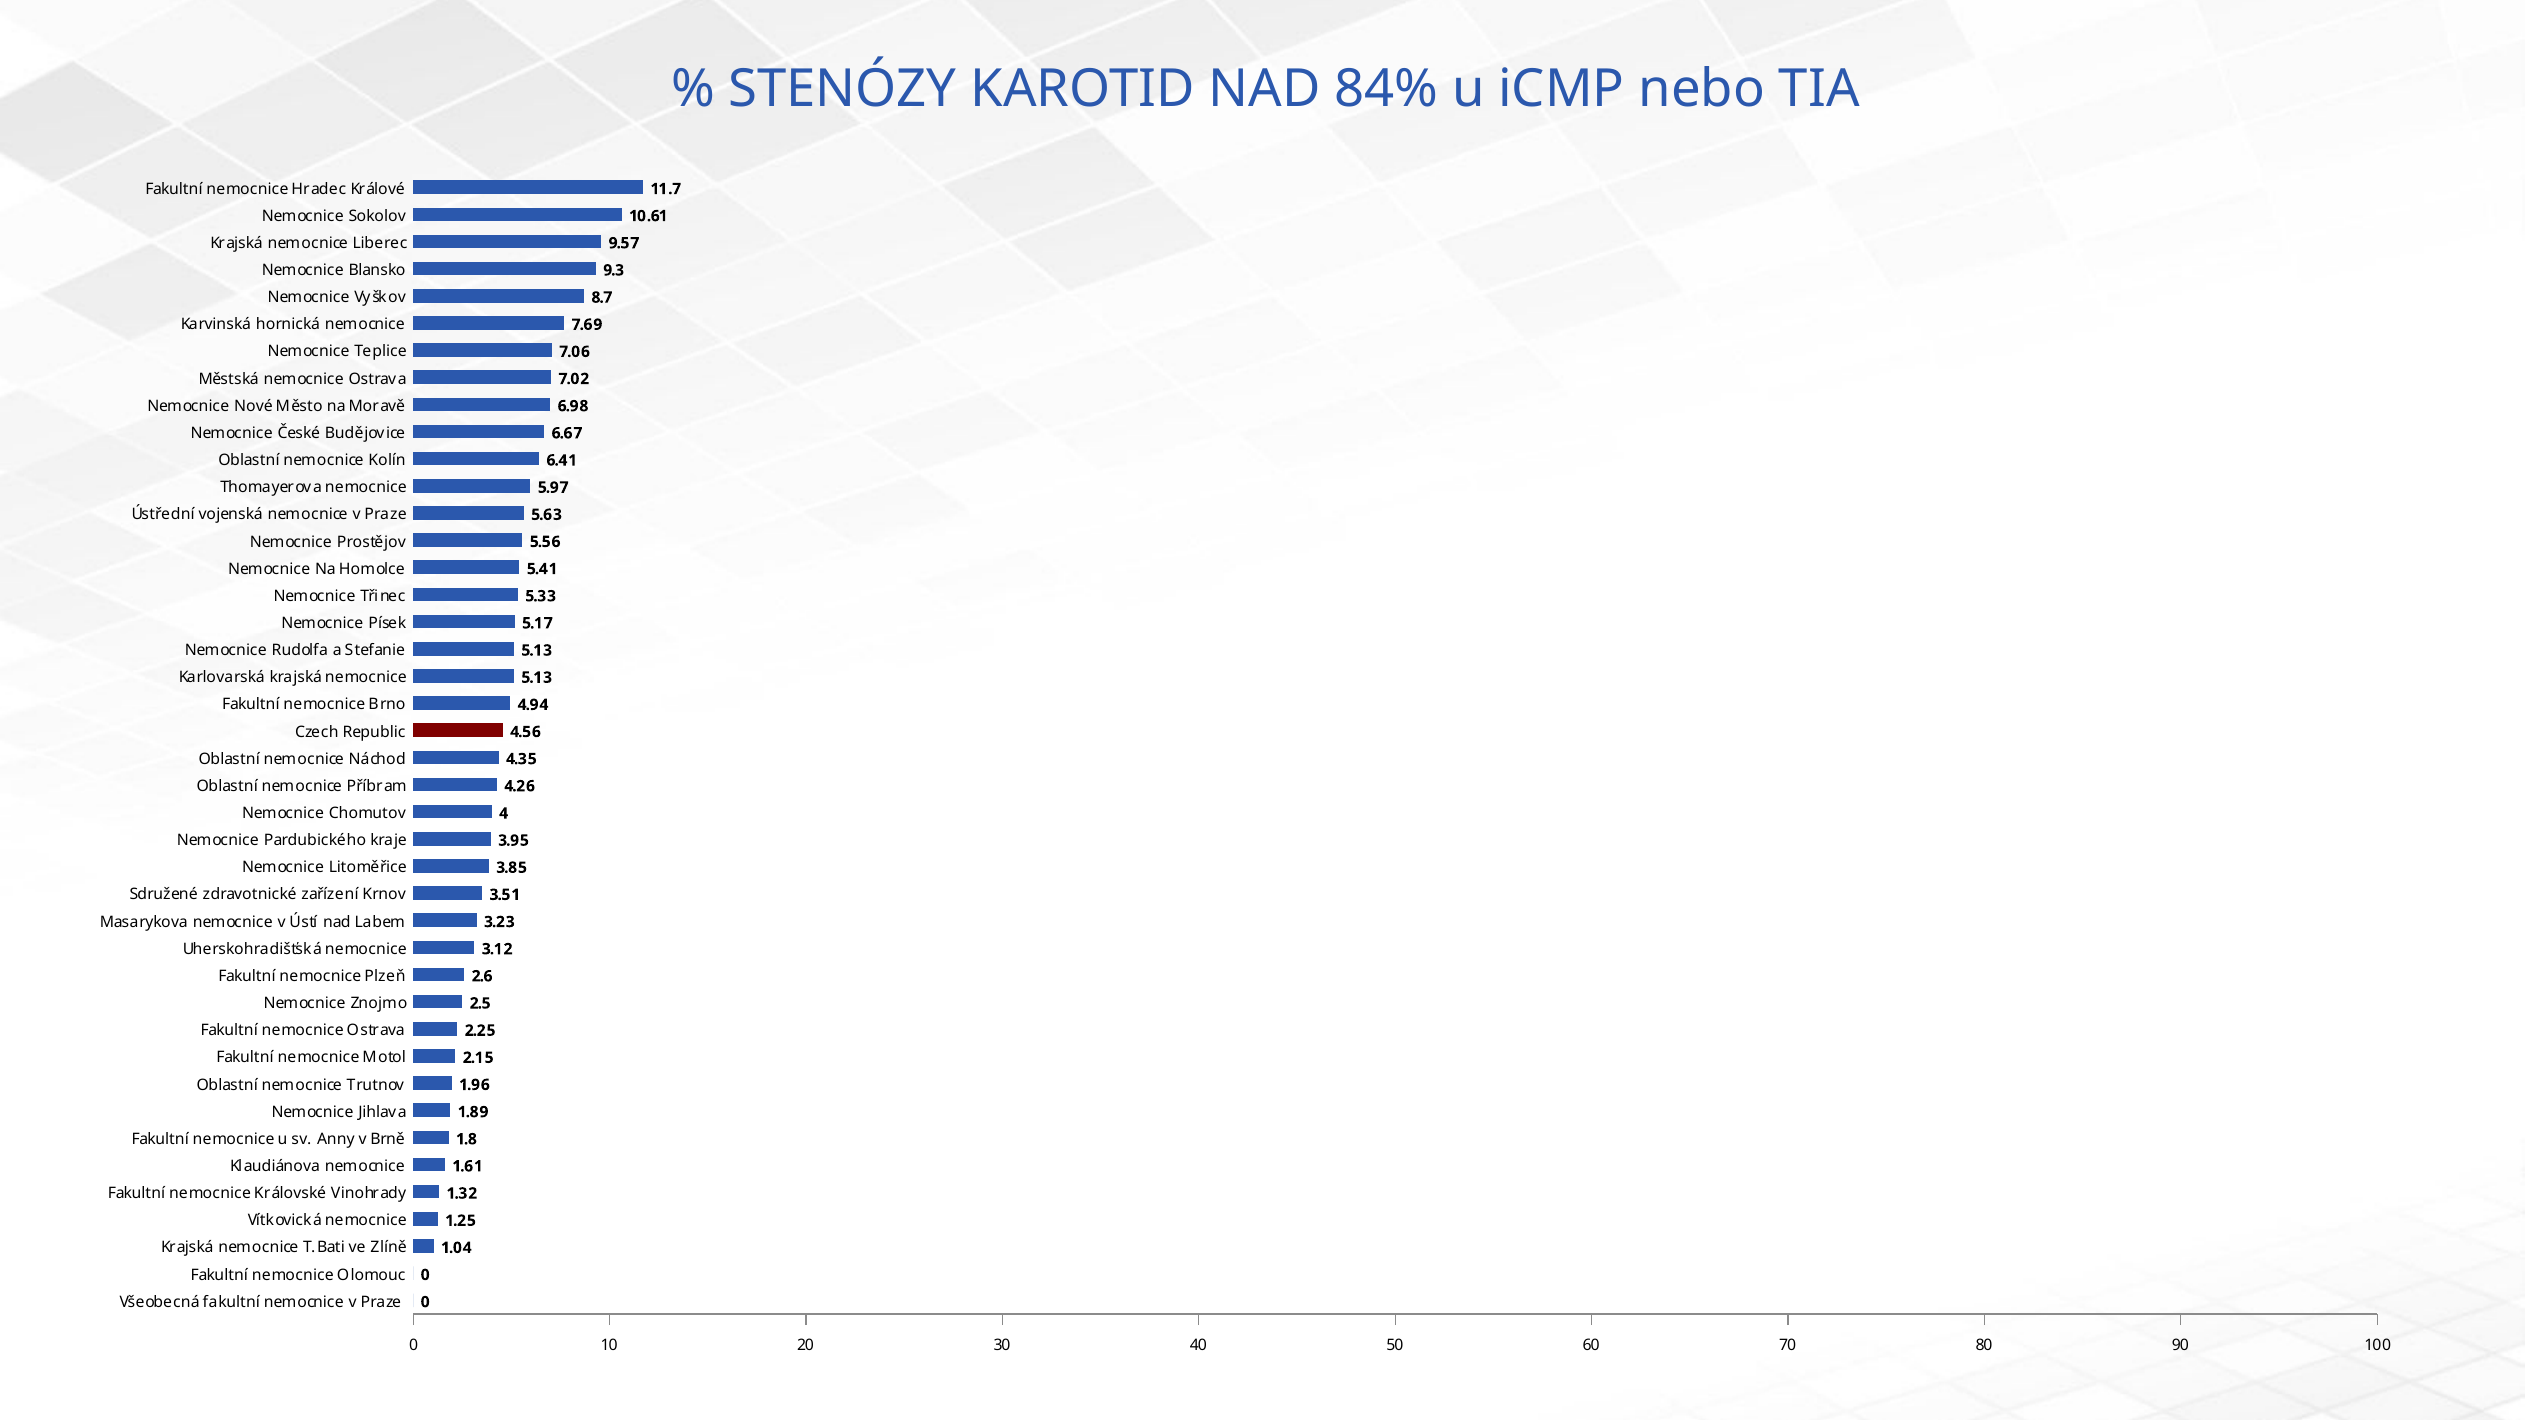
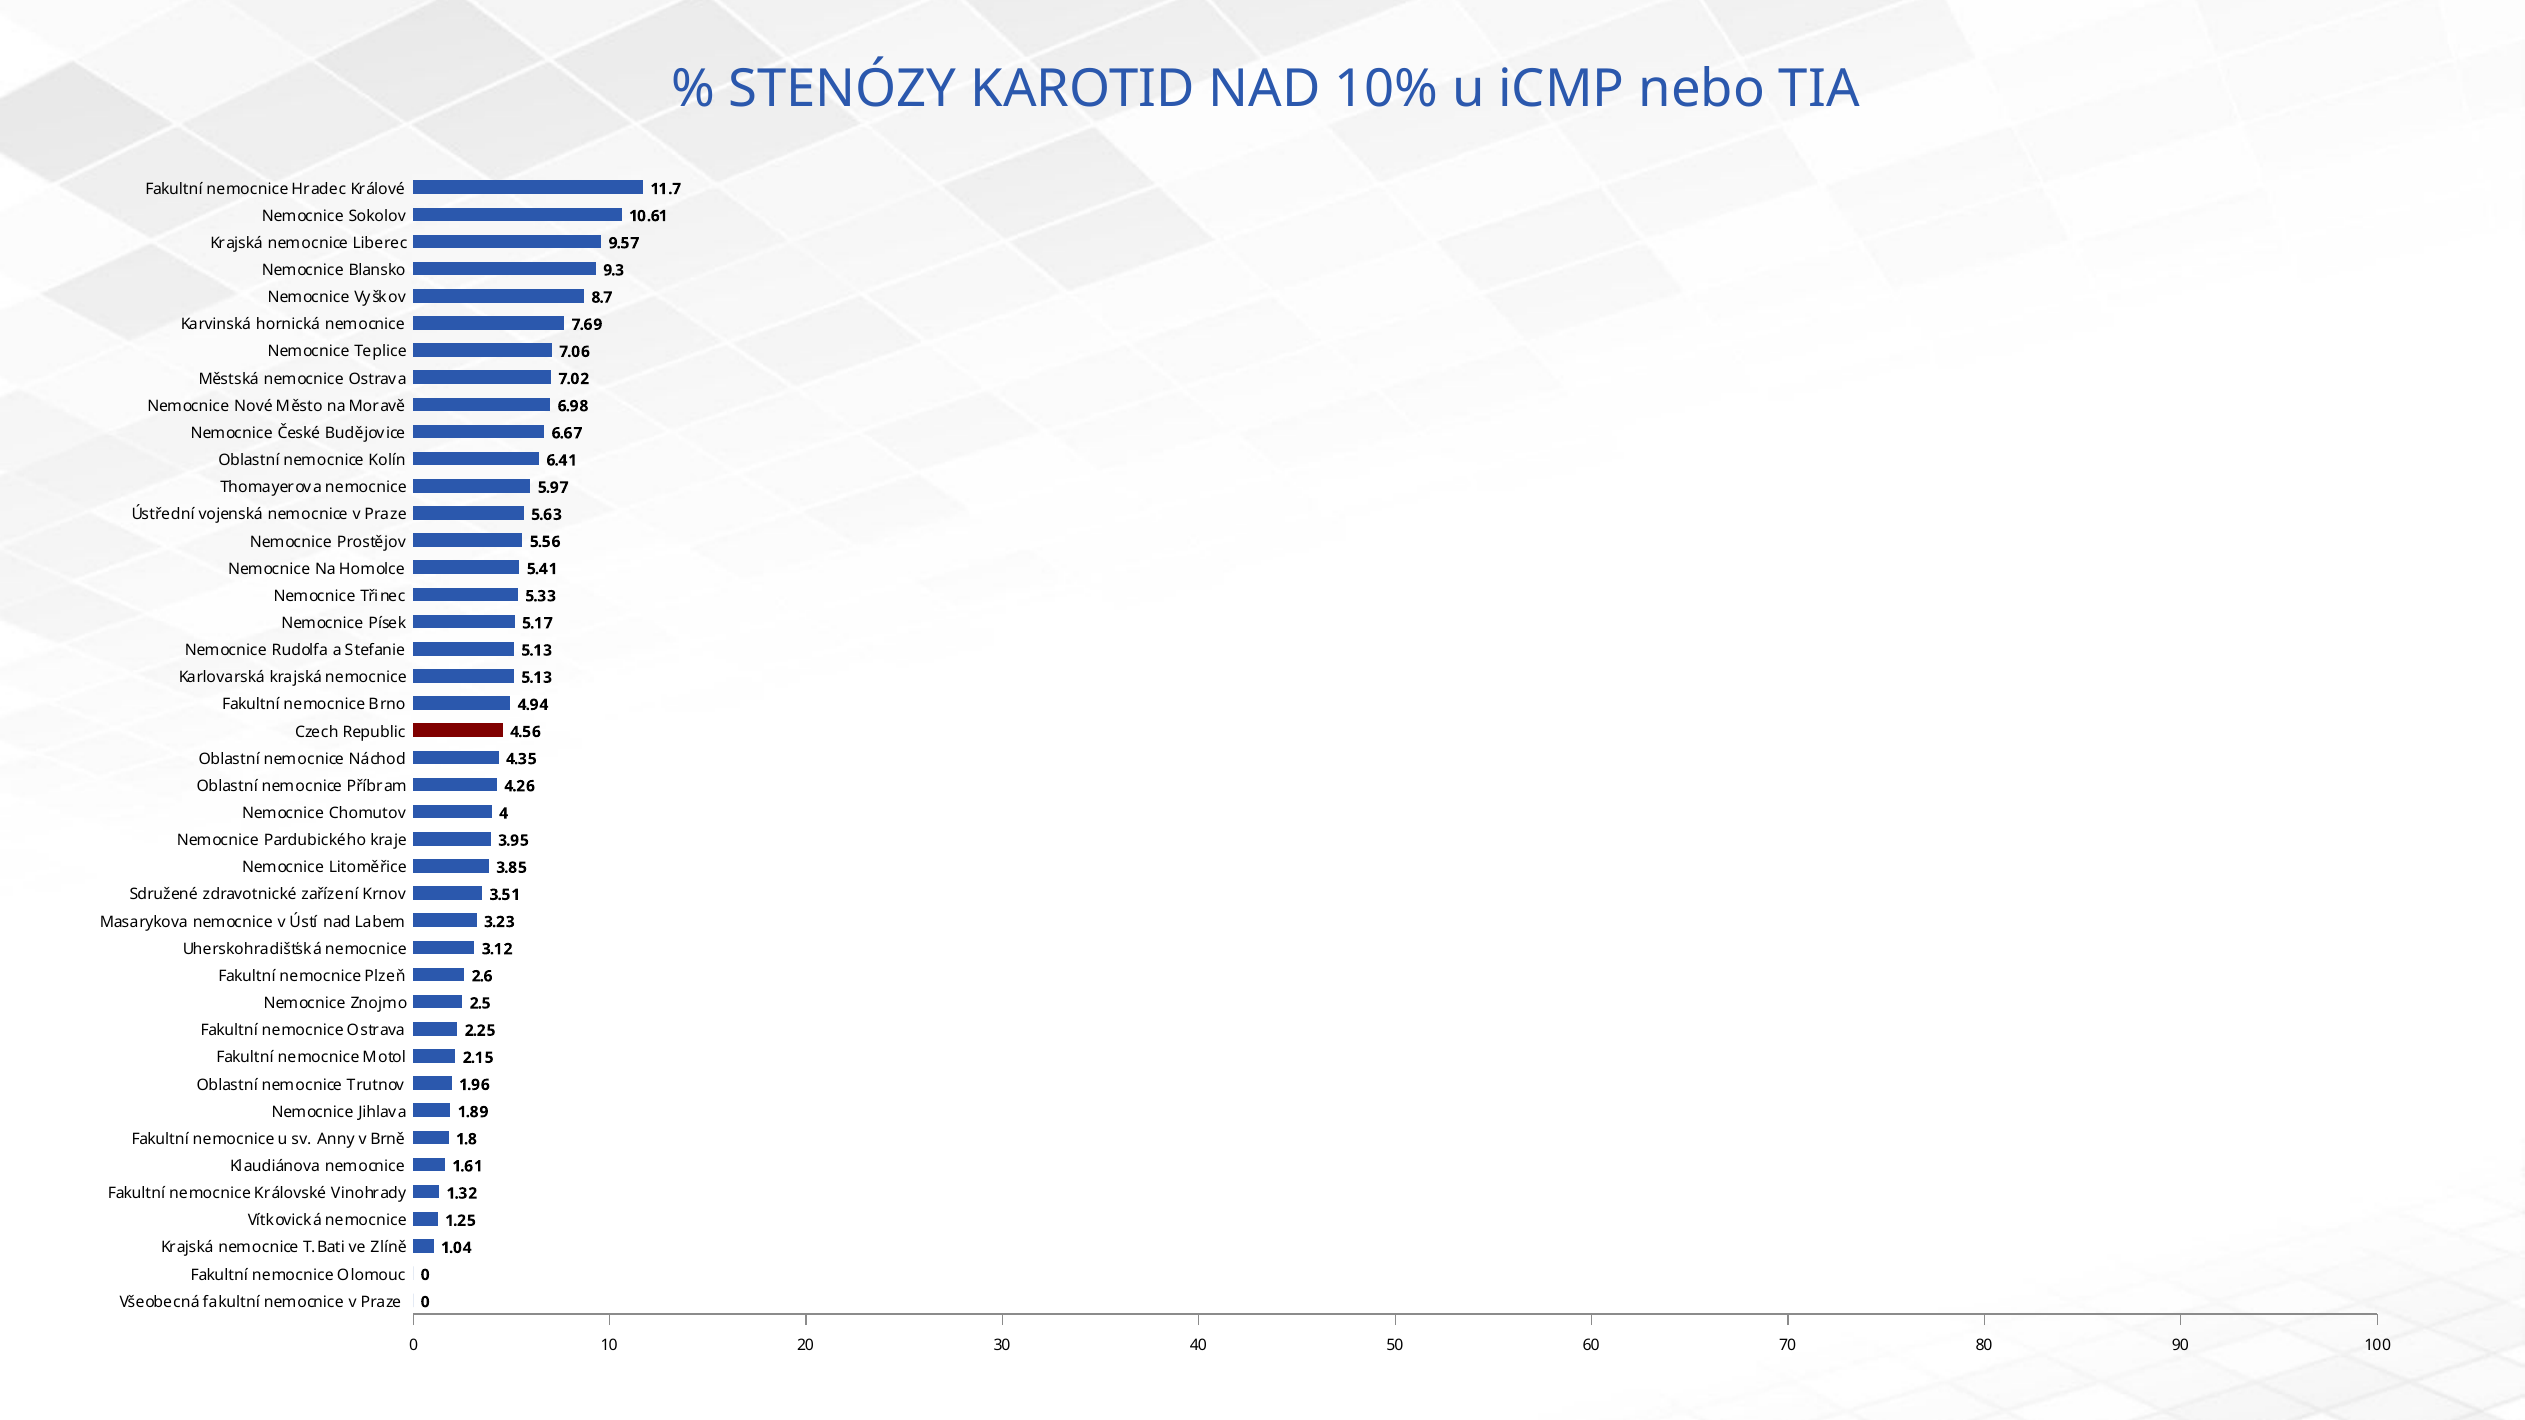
84%: 84% -> 10%
